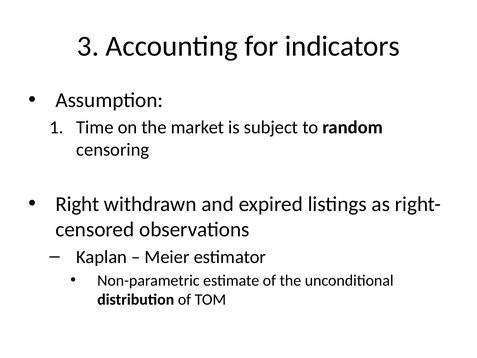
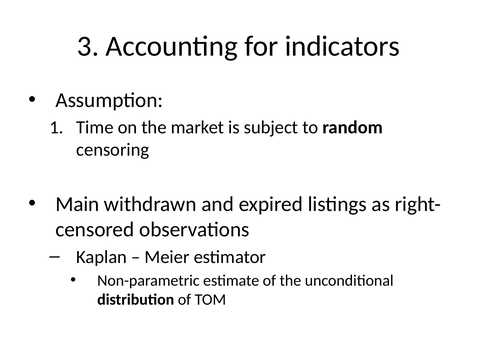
Right: Right -> Main
